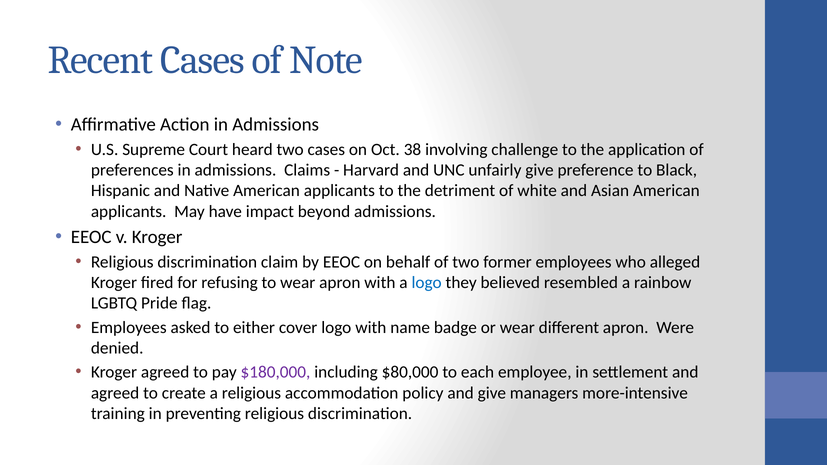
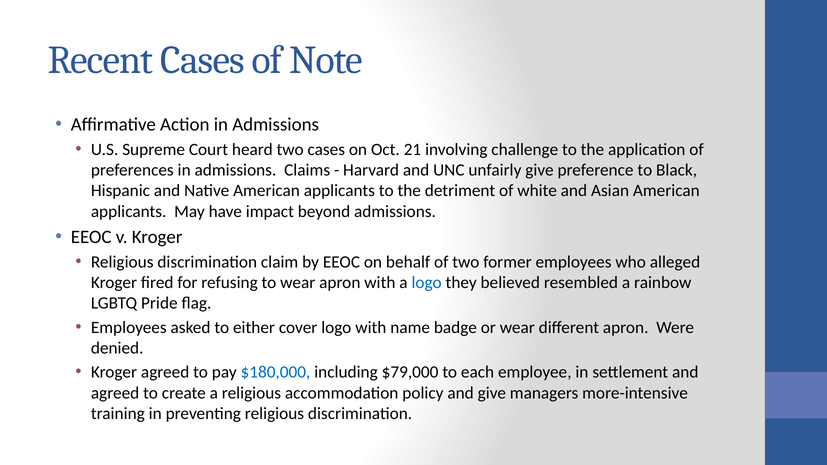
38: 38 -> 21
$180,000 colour: purple -> blue
$80,000: $80,000 -> $79,000
